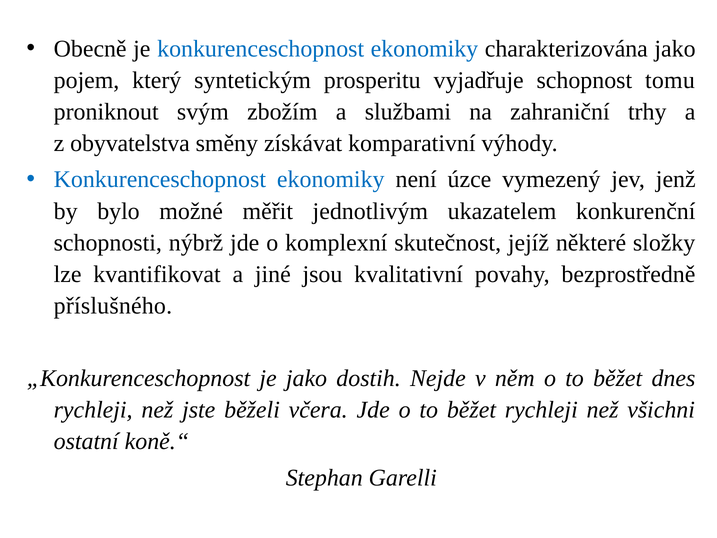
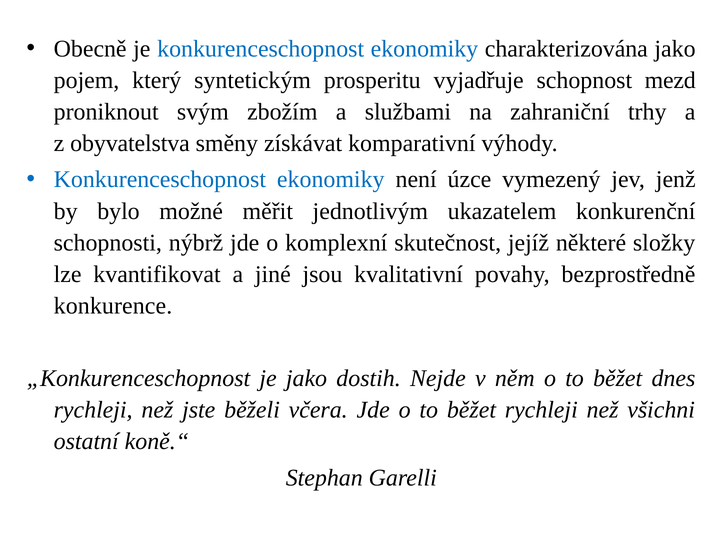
tomu: tomu -> mezd
příslušného: příslušného -> konkurence
